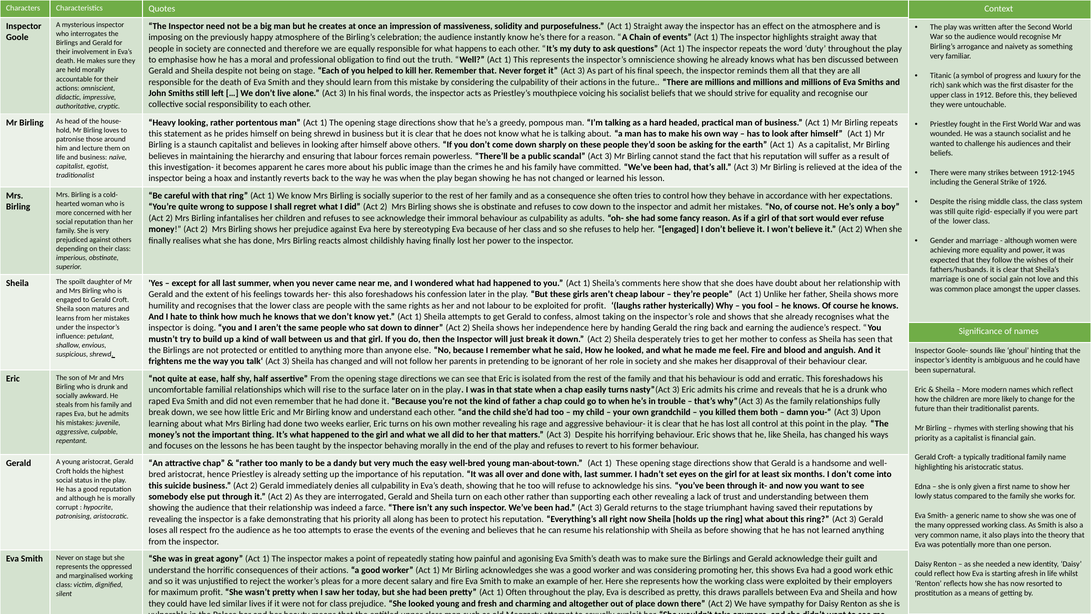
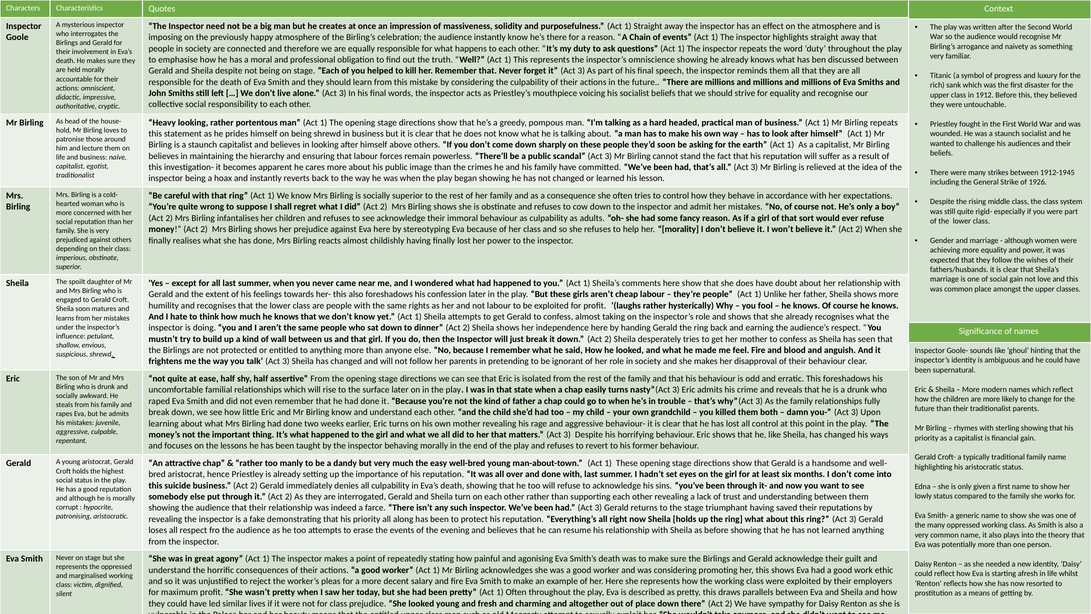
her engaged: engaged -> morality
